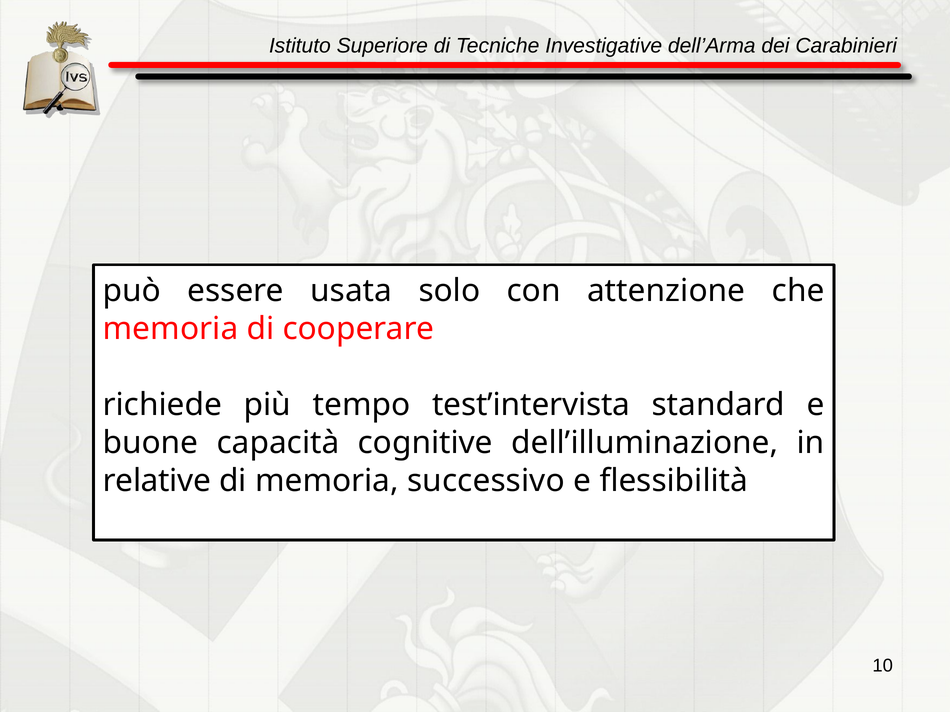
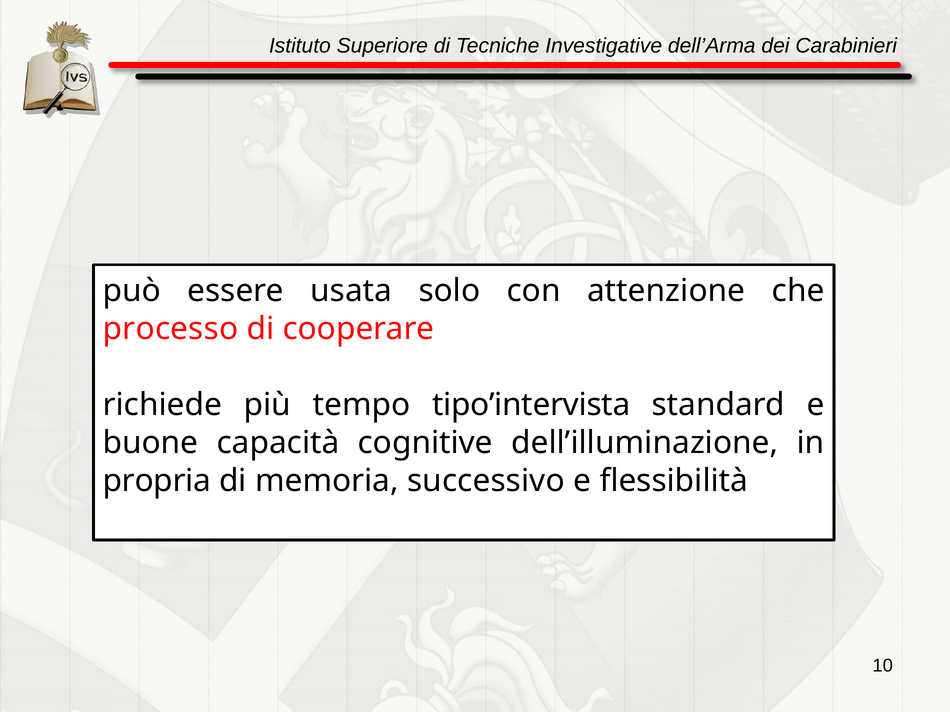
memoria at (171, 329): memoria -> processo
test’intervista: test’intervista -> tipo’intervista
relative: relative -> propria
